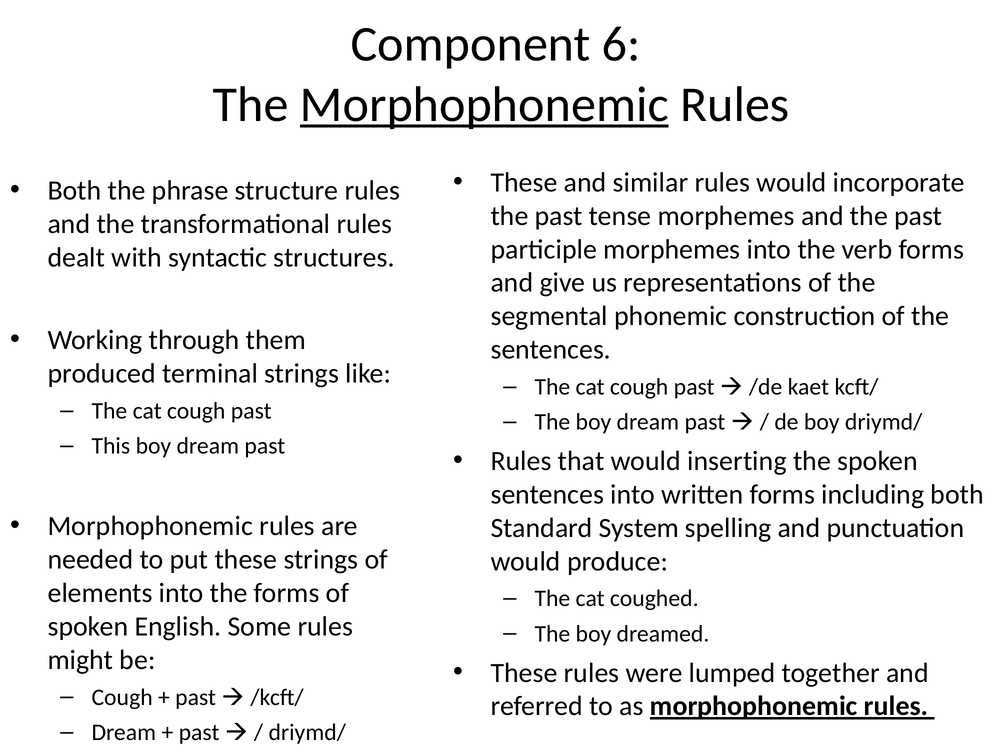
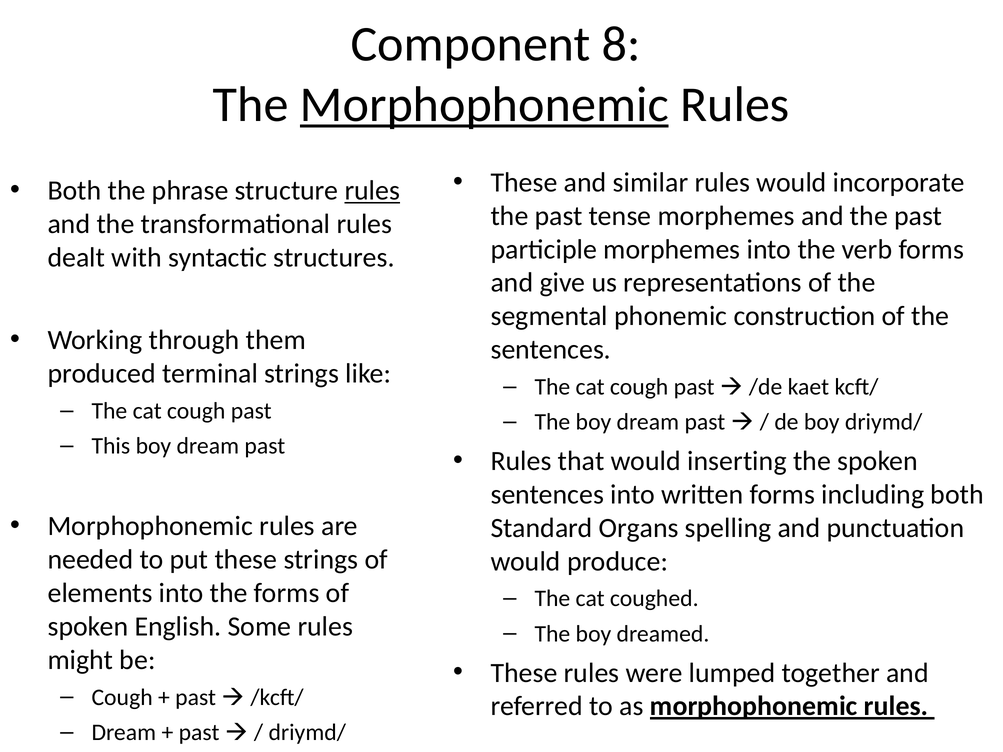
6: 6 -> 8
rules at (372, 191) underline: none -> present
System: System -> Organs
